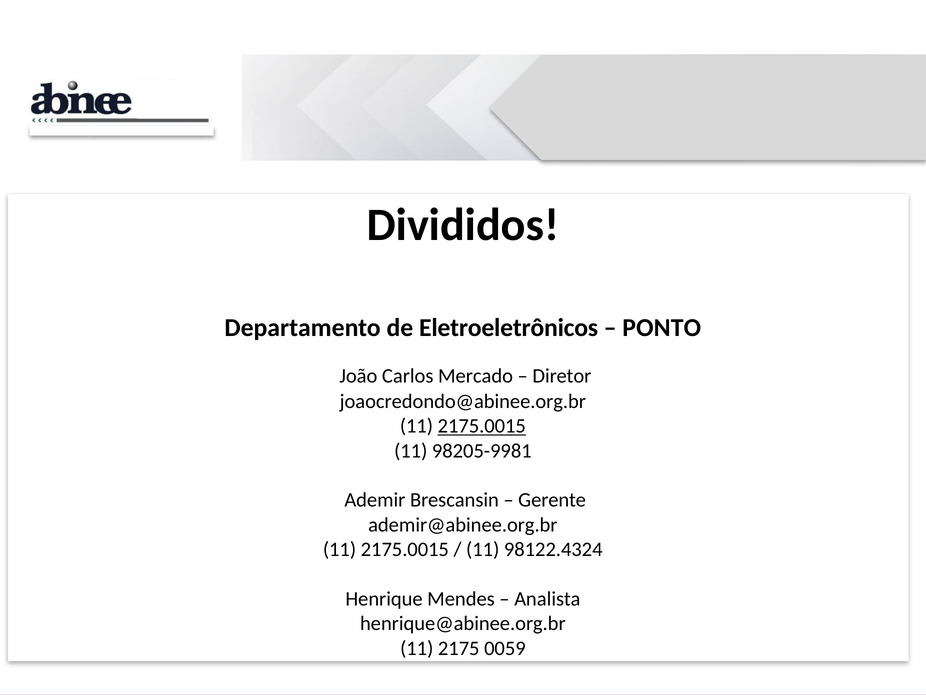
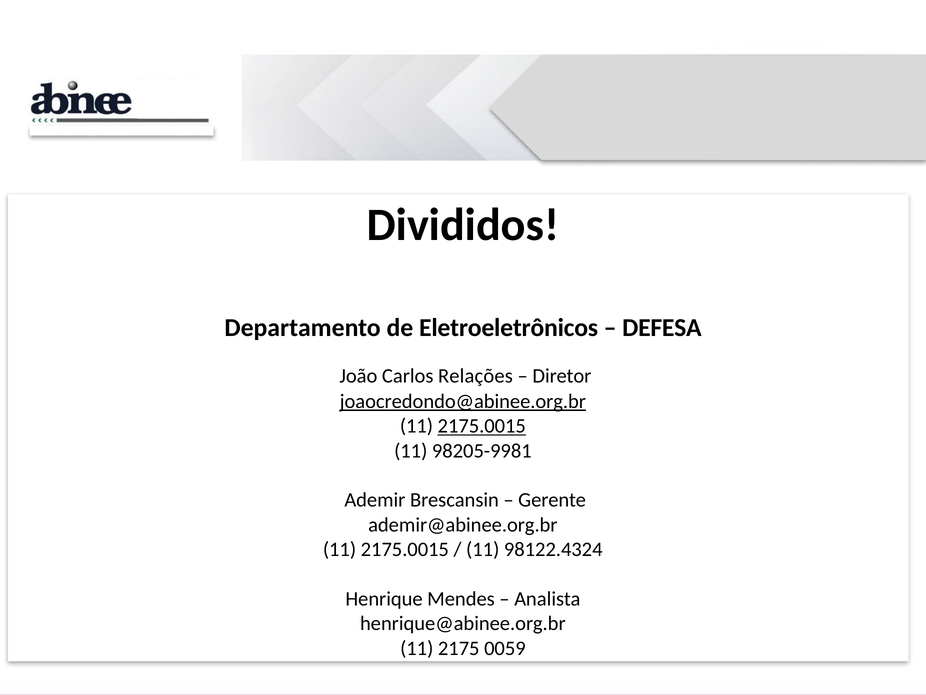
PONTO: PONTO -> DEFESA
Mercado: Mercado -> Relações
joaocredondo@abinee.org.br underline: none -> present
